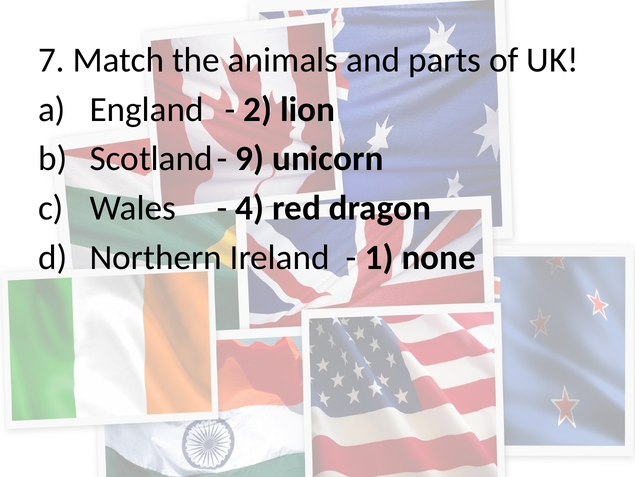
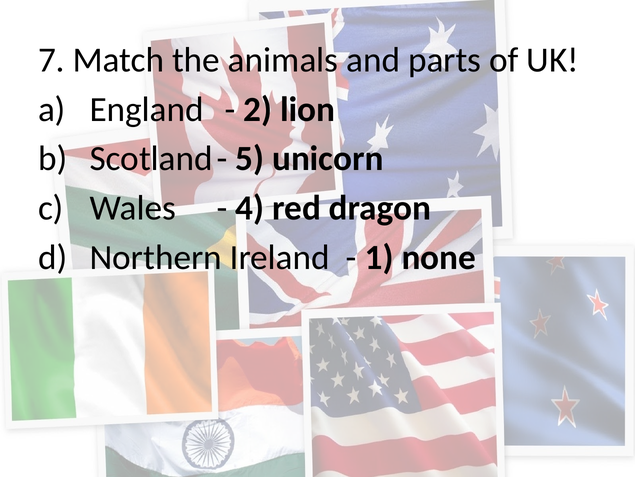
9: 9 -> 5
